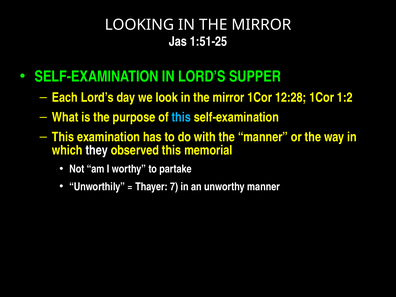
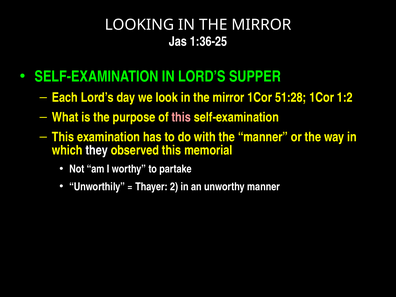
1:51-25: 1:51-25 -> 1:36-25
12:28: 12:28 -> 51:28
this at (181, 117) colour: light blue -> pink
7: 7 -> 2
